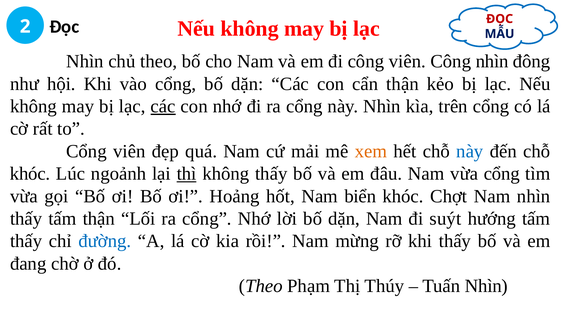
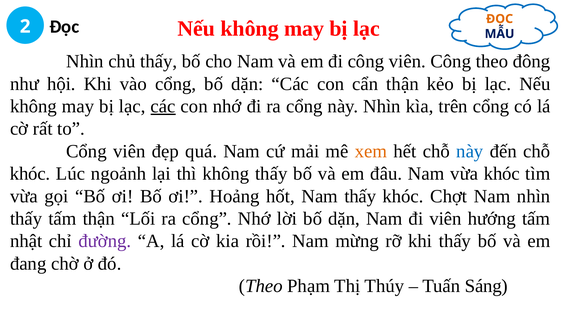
ĐỌC at (500, 19) colour: red -> orange
chủ theo: theo -> thấy
Công nhìn: nhìn -> theo
thì underline: present -> none
vừa cổng: cổng -> khóc
Nam biển: biển -> thấy
đi suýt: suýt -> viên
thấy at (26, 241): thấy -> nhật
đường colour: blue -> purple
Tuấn Nhìn: Nhìn -> Sáng
